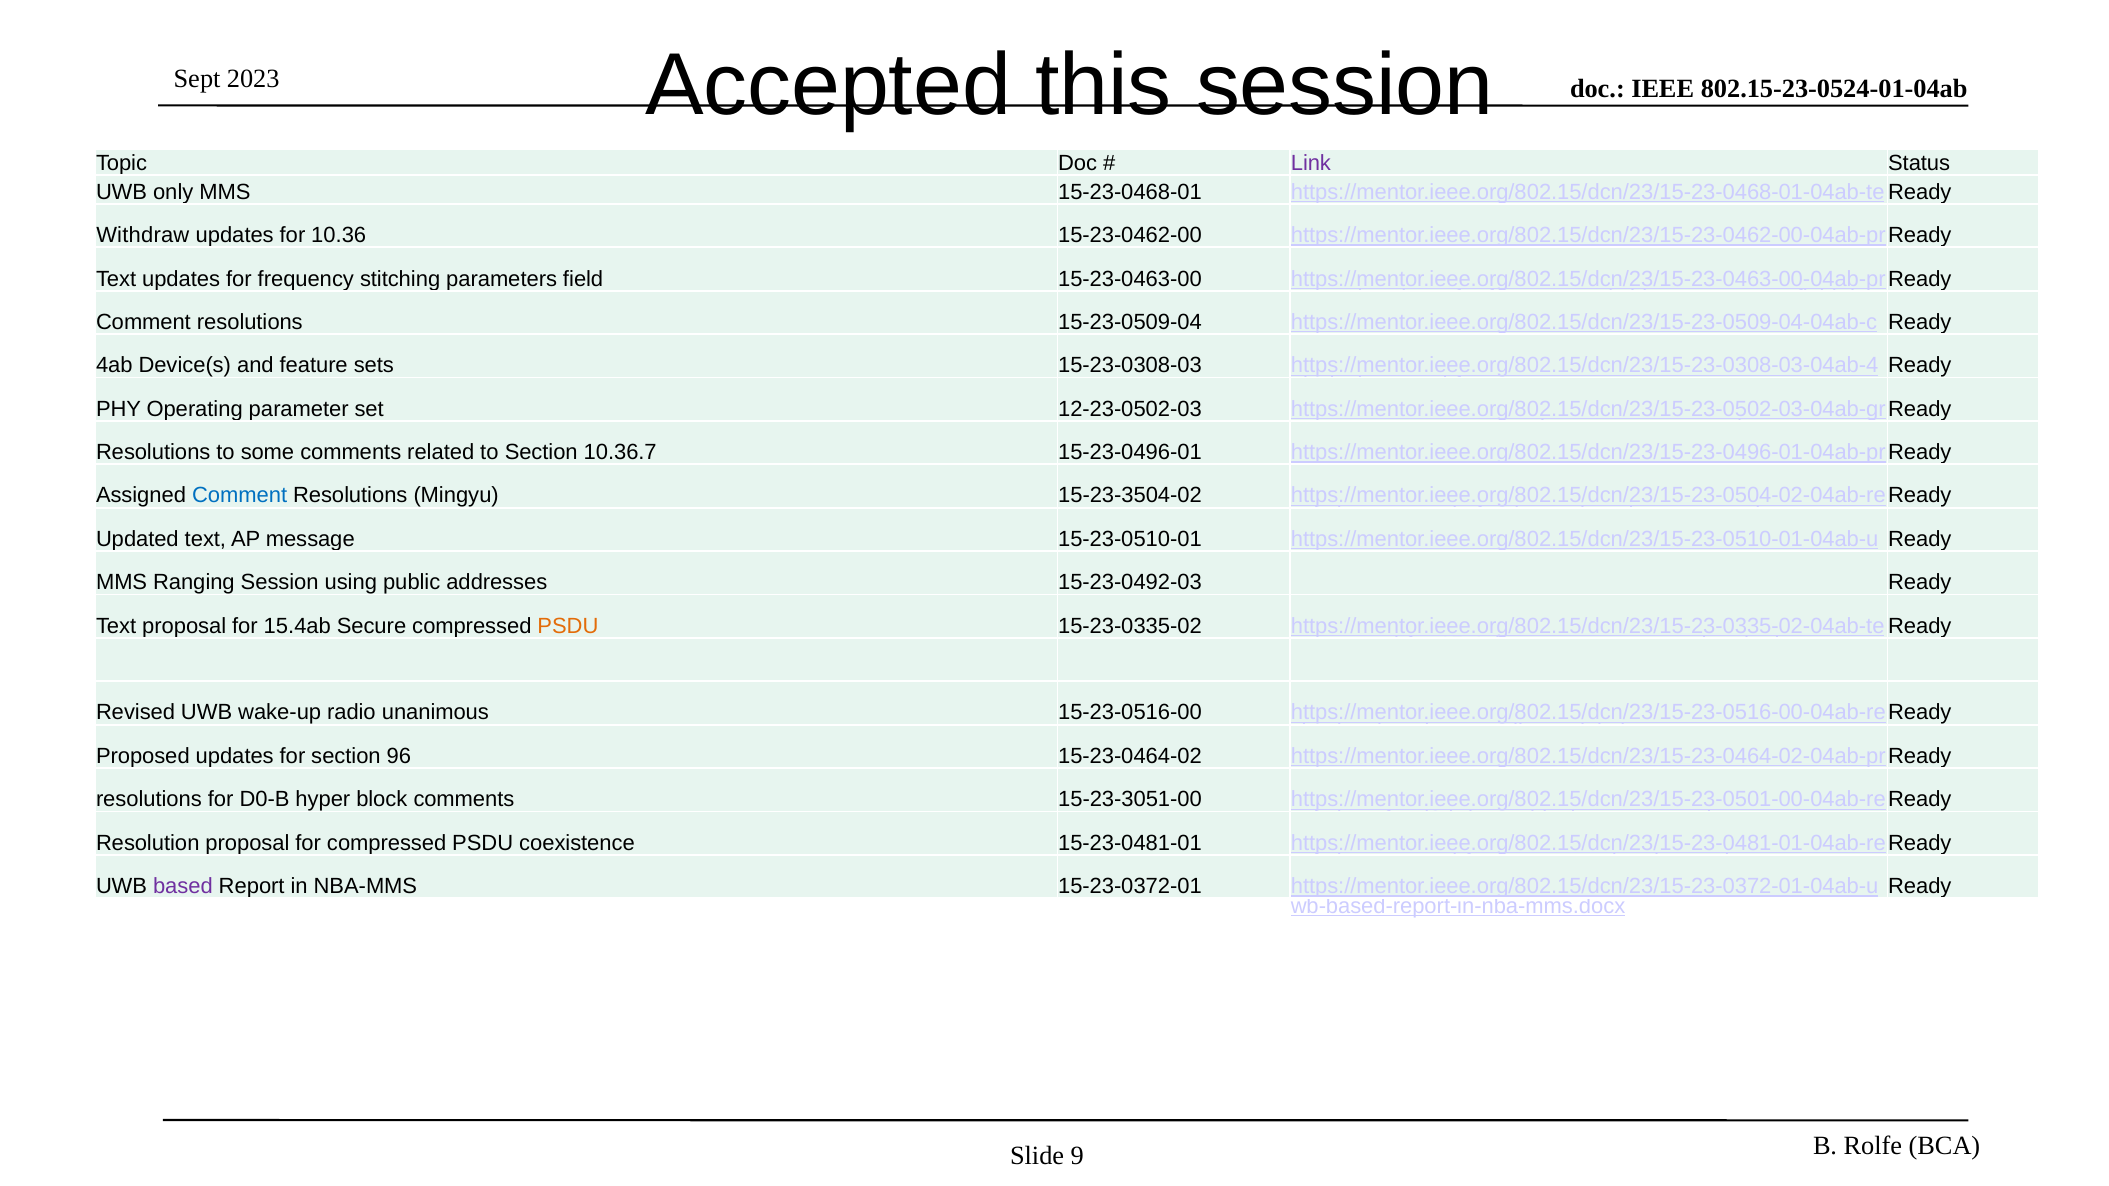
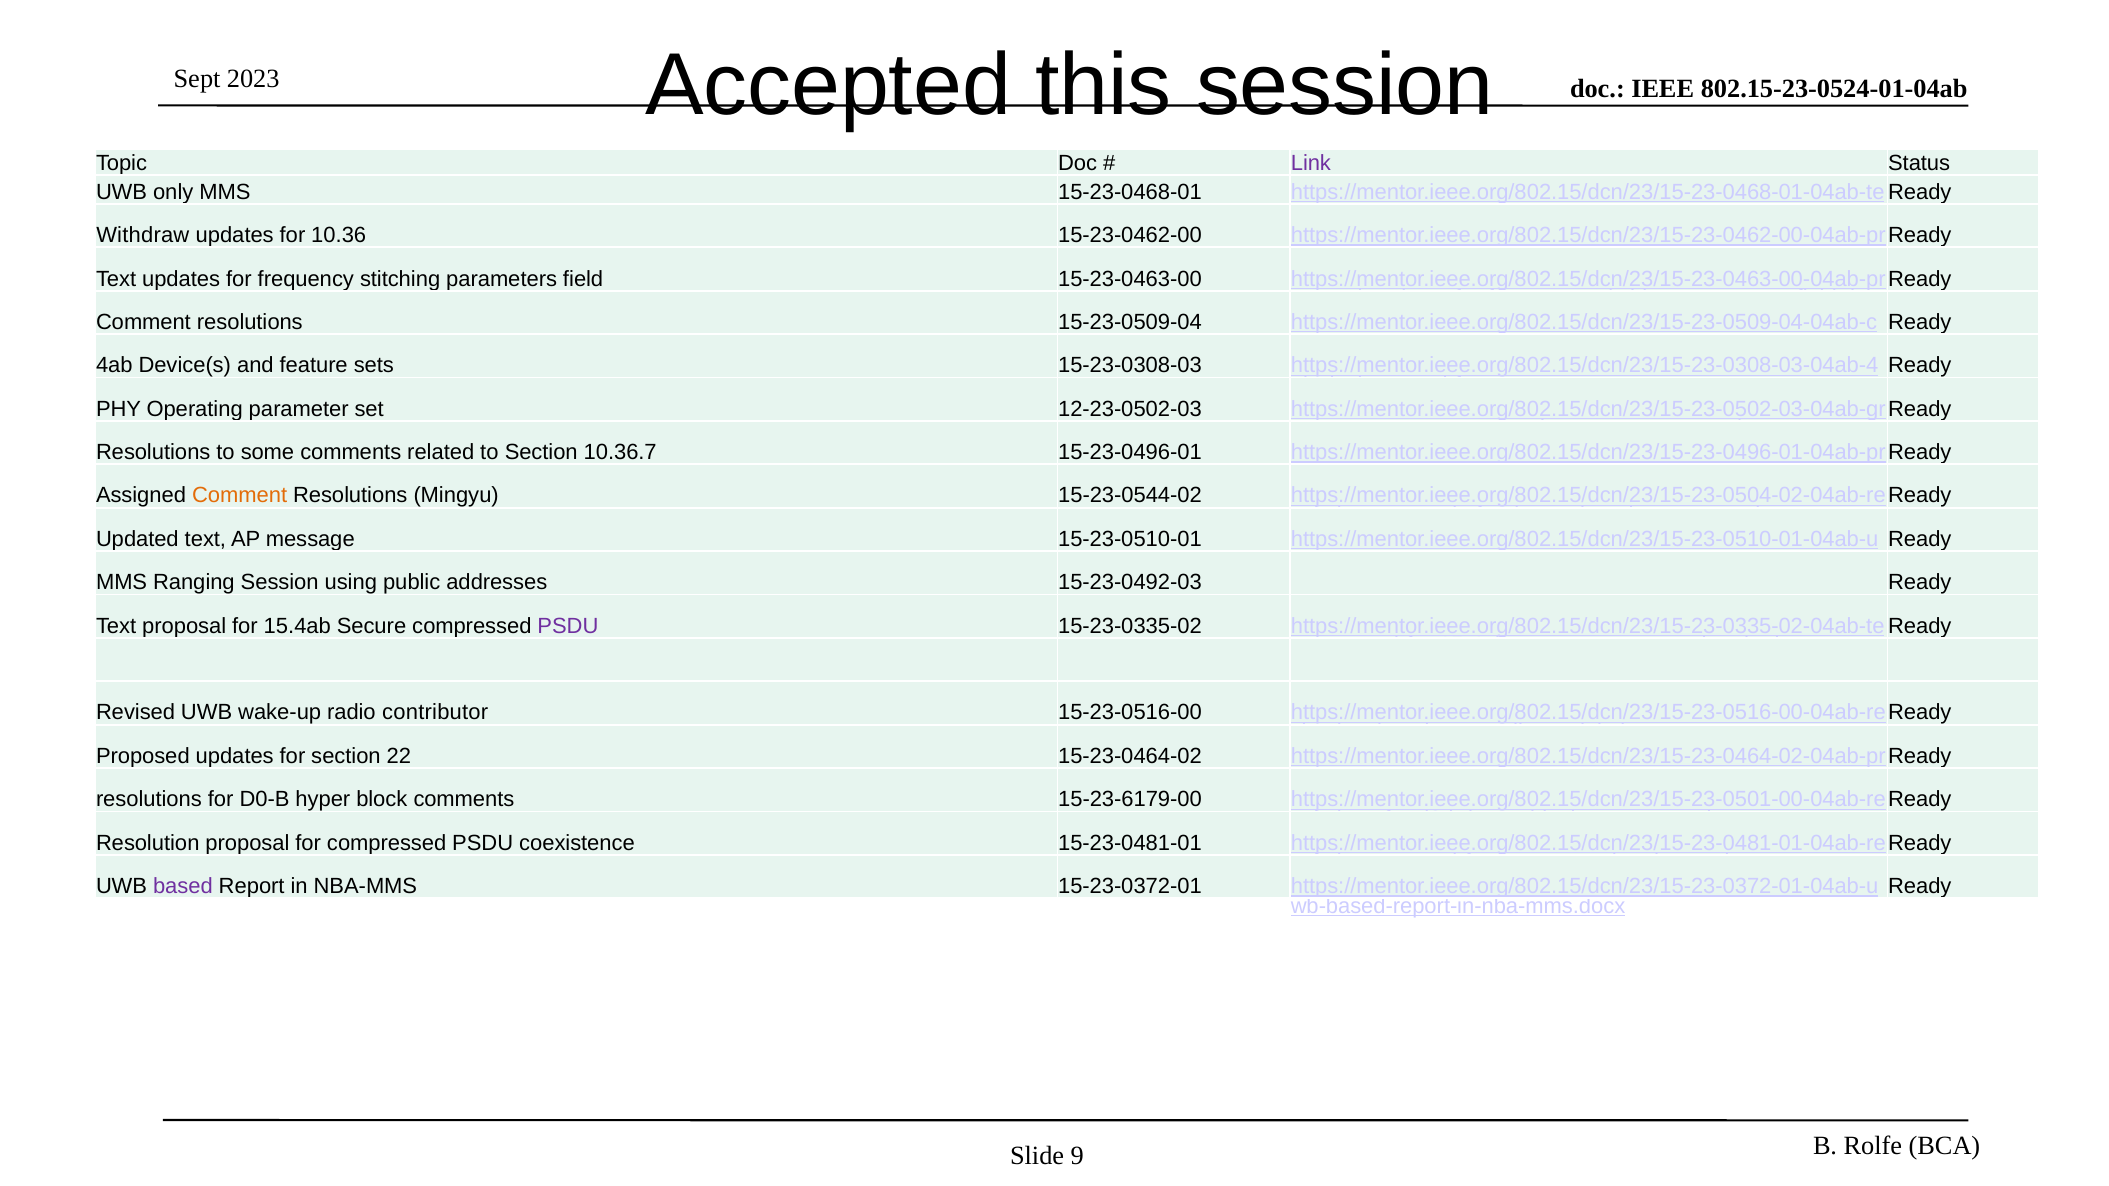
Comment at (240, 496) colour: blue -> orange
15-23-3504-02: 15-23-3504-02 -> 15-23-0544-02
PSDU at (568, 626) colour: orange -> purple
unanimous: unanimous -> contributor
96: 96 -> 22
15-23-3051-00: 15-23-3051-00 -> 15-23-6179-00
